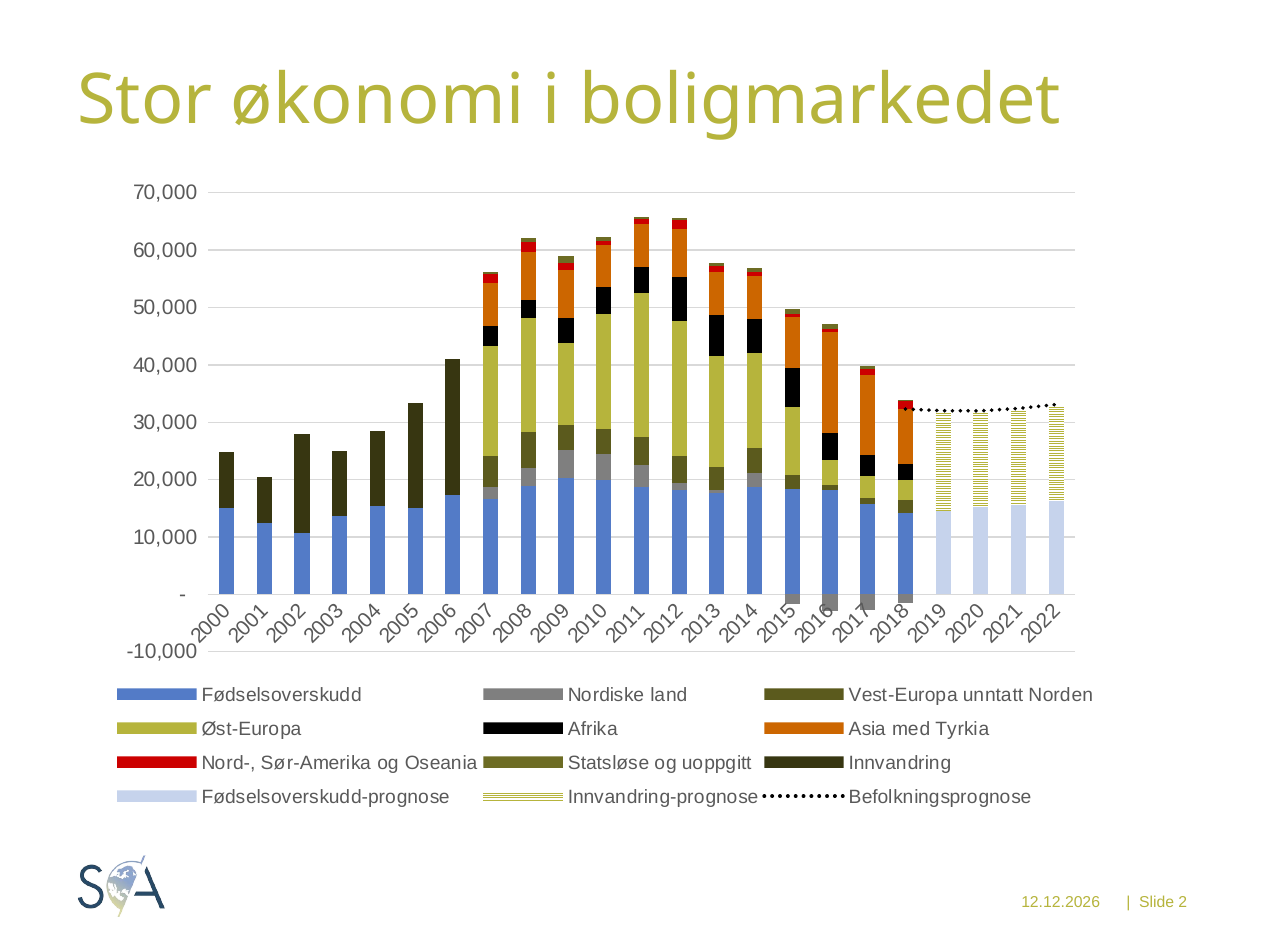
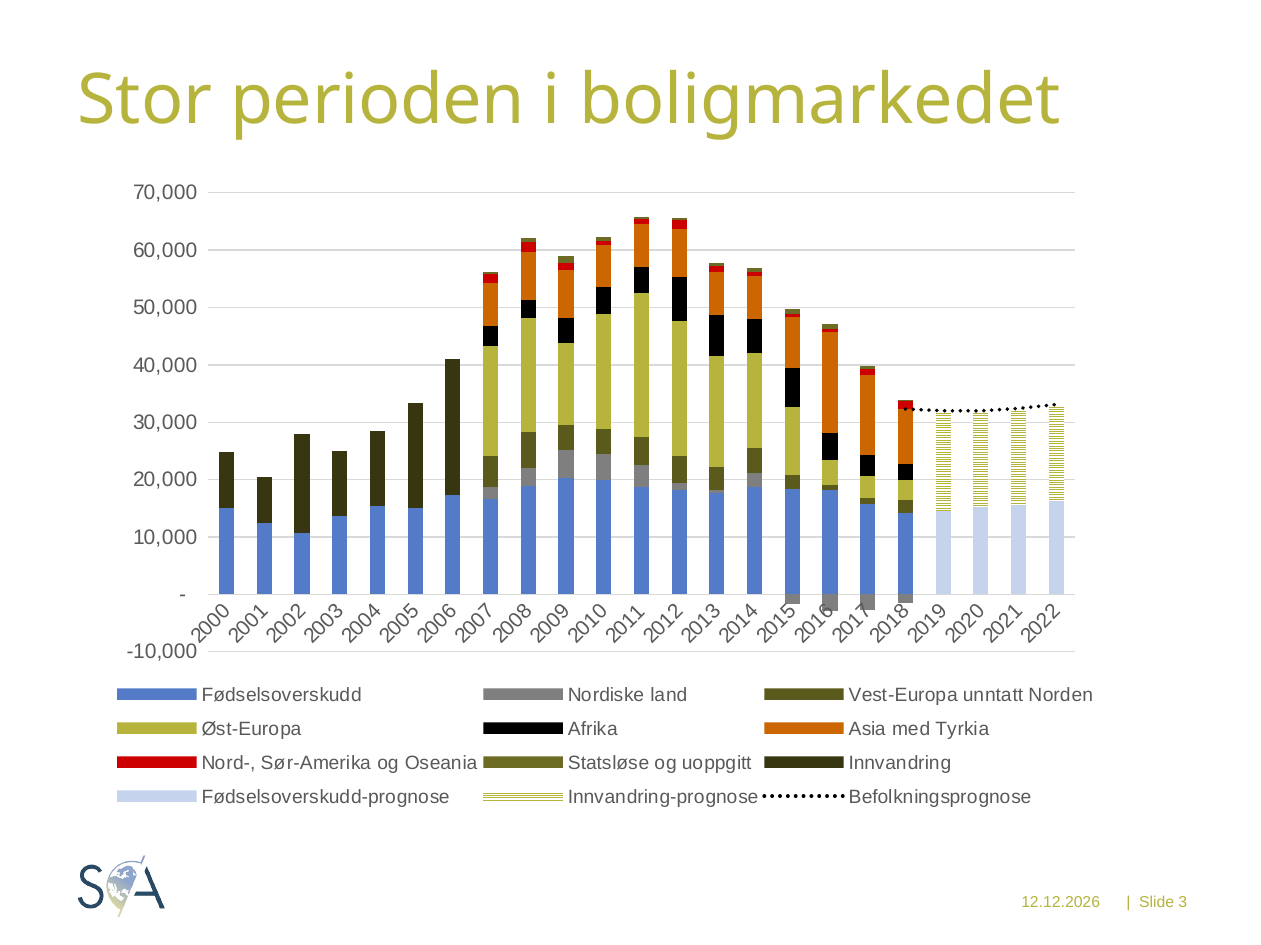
økonomi: økonomi -> perioden
Slide 2: 2 -> 3
